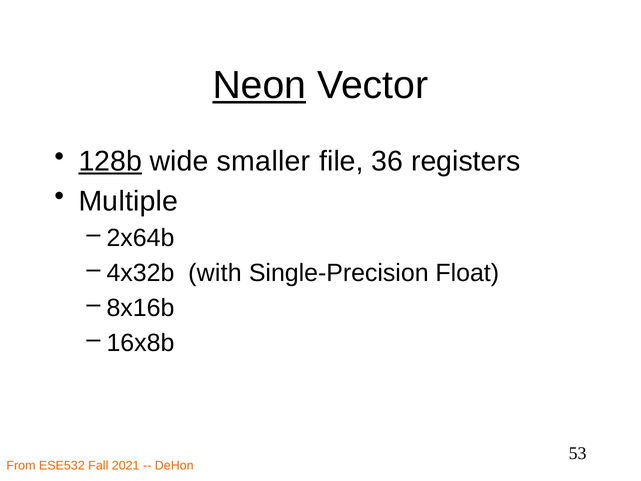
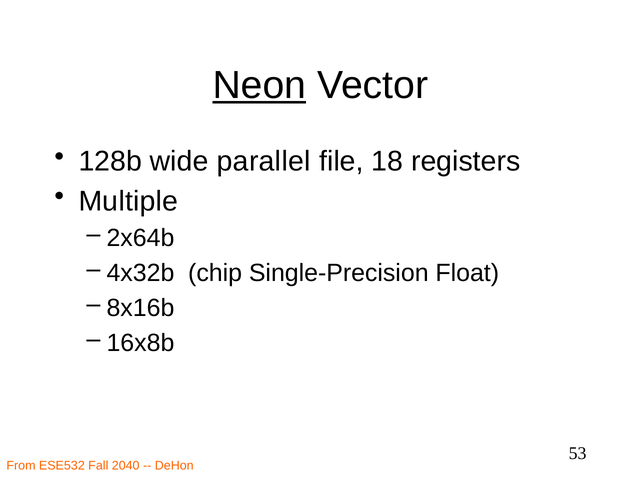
128b underline: present -> none
smaller: smaller -> parallel
36: 36 -> 18
with: with -> chip
2021: 2021 -> 2040
